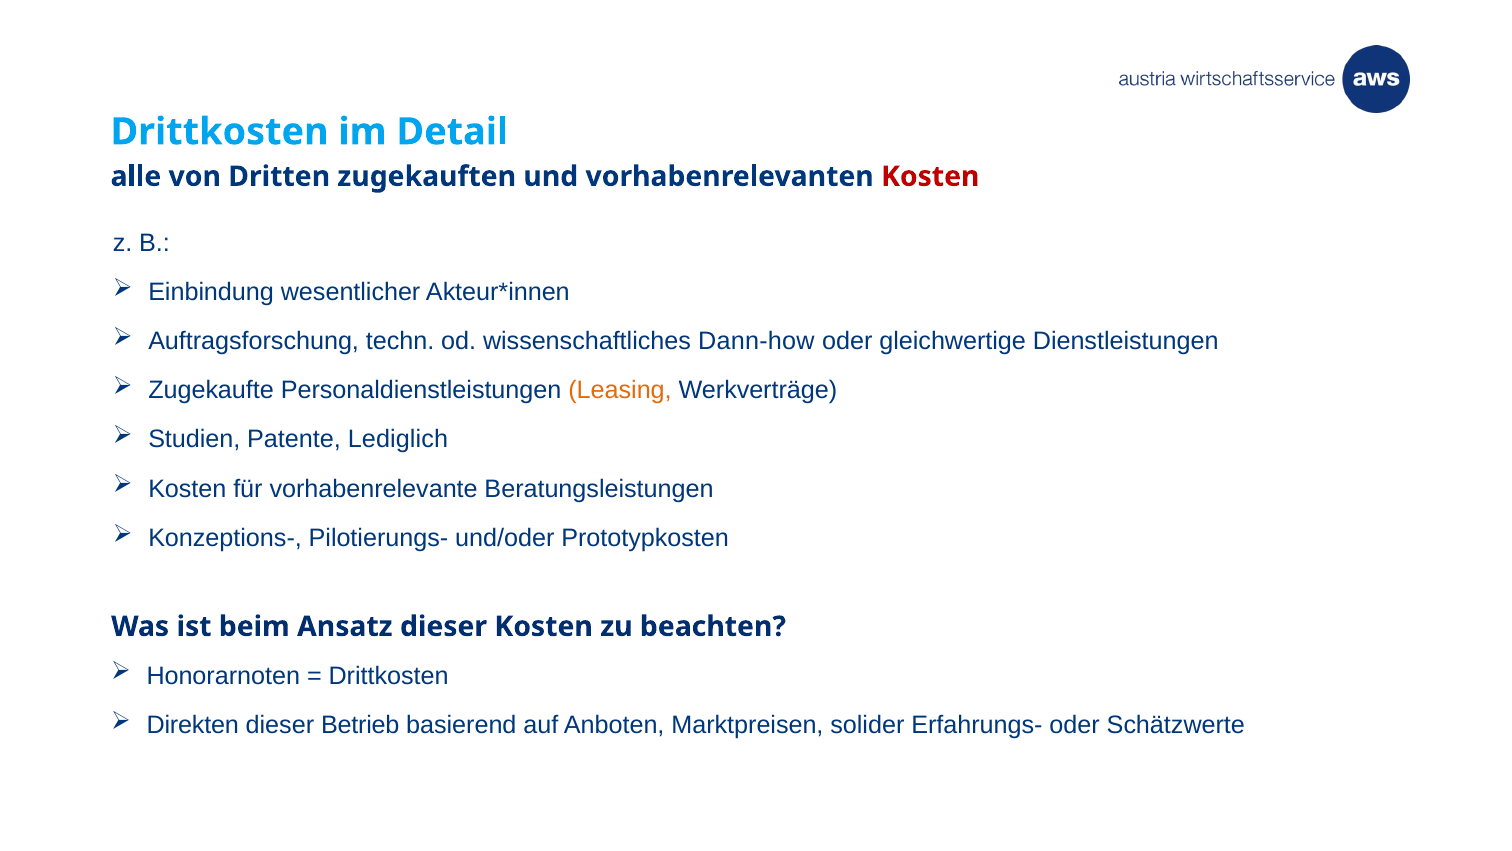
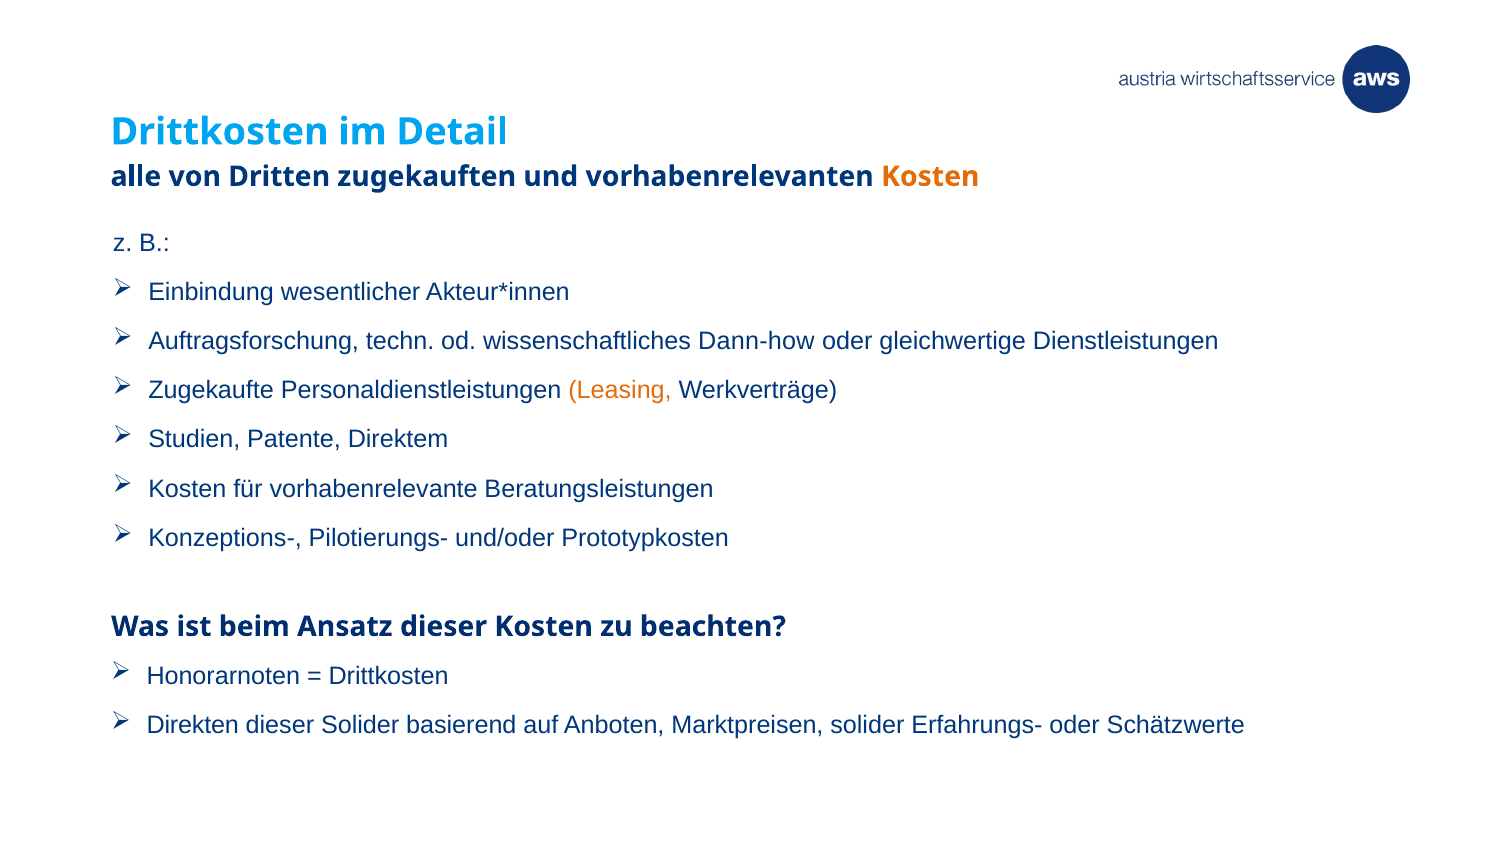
Kosten at (930, 176) colour: red -> orange
Lediglich: Lediglich -> Direktem
dieser Betrieb: Betrieb -> Solider
